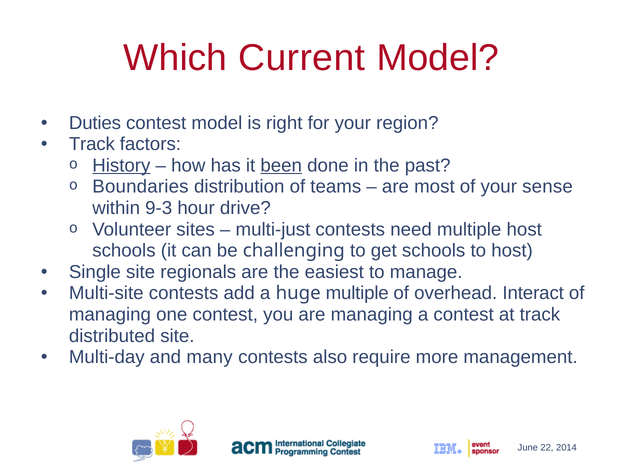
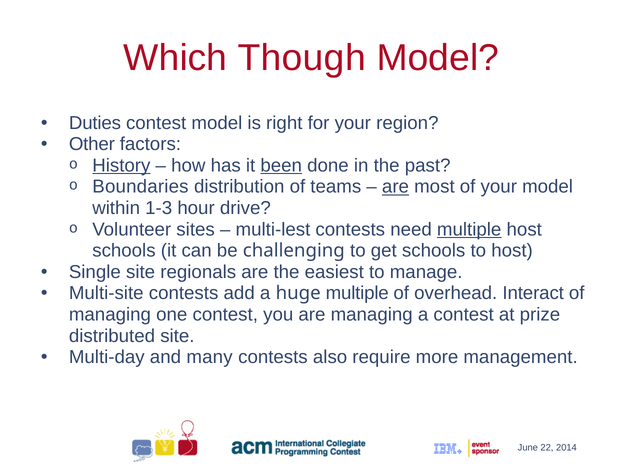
Current: Current -> Though
Track at (92, 144): Track -> Other
are at (395, 187) underline: none -> present
your sense: sense -> model
9-3: 9-3 -> 1-3
multi-just: multi-just -> multi-lest
multiple at (469, 230) underline: none -> present
at track: track -> prize
